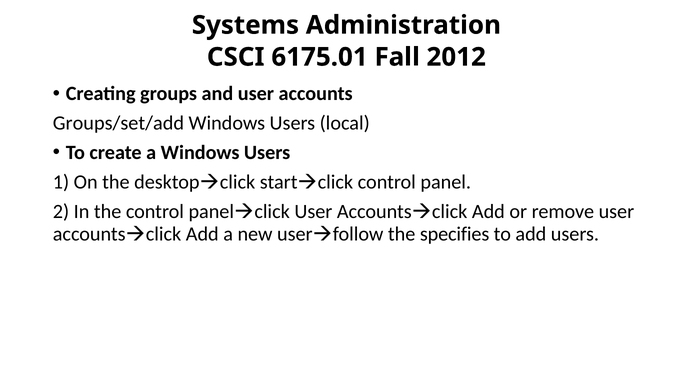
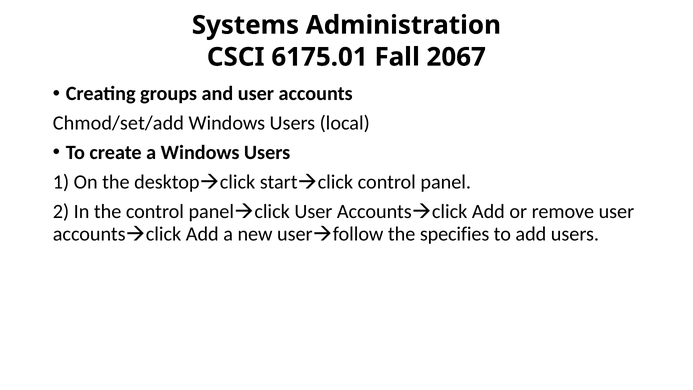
2012: 2012 -> 2067
Groups/set/add: Groups/set/add -> Chmod/set/add
